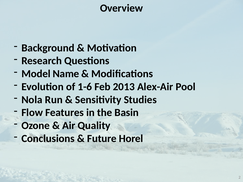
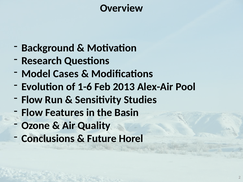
Name: Name -> Cases
Nola at (32, 100): Nola -> Flow
